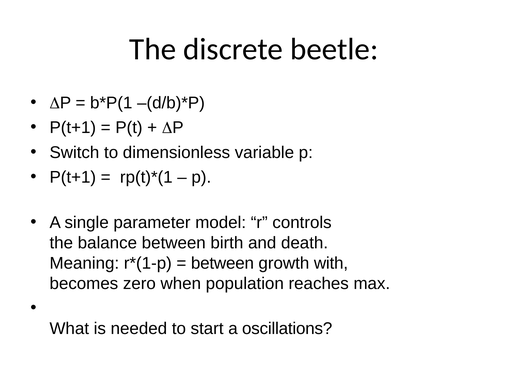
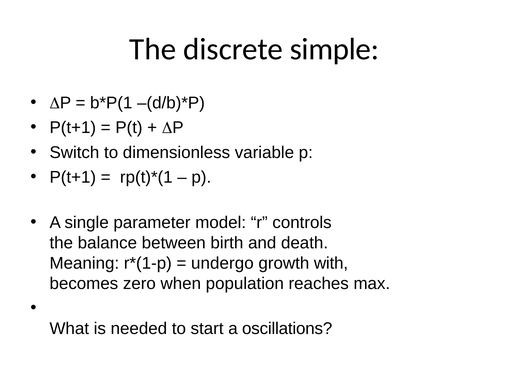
beetle: beetle -> simple
between at (222, 263): between -> undergo
